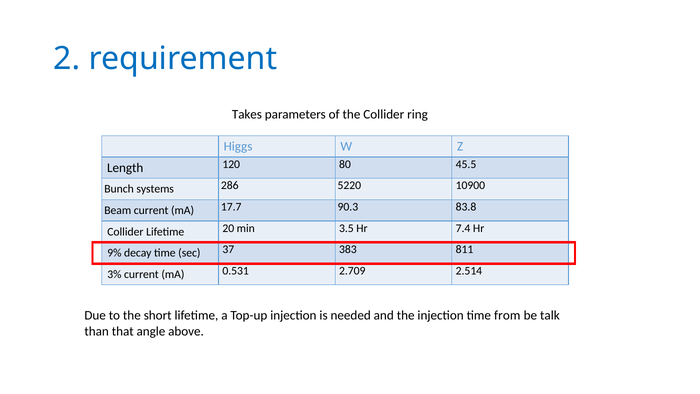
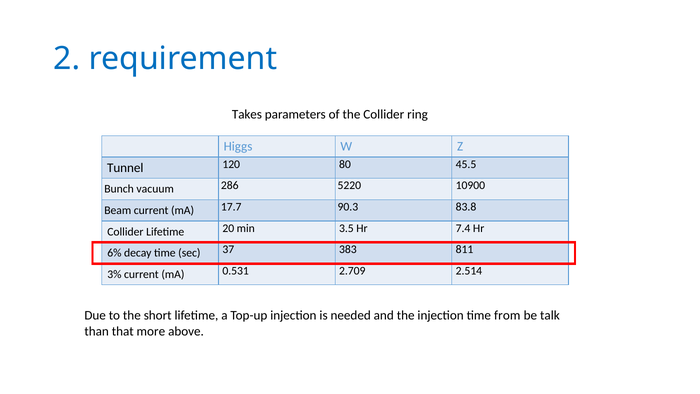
Length: Length -> Tunnel
systems: systems -> vacuum
9%: 9% -> 6%
angle: angle -> more
